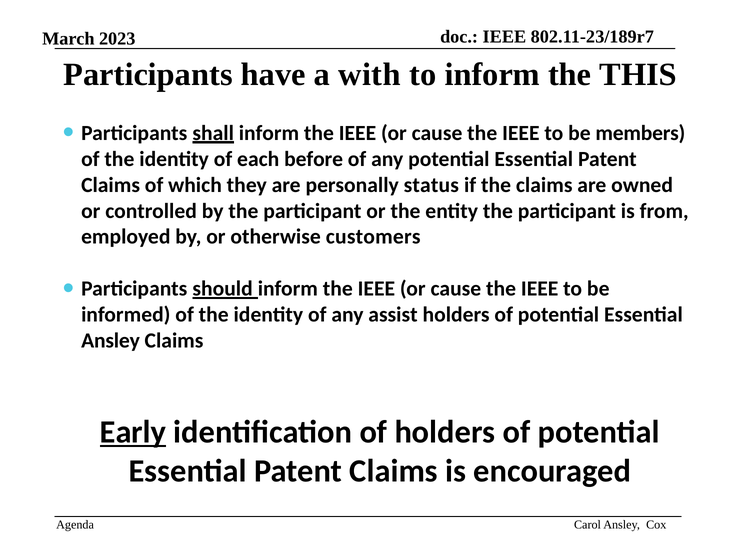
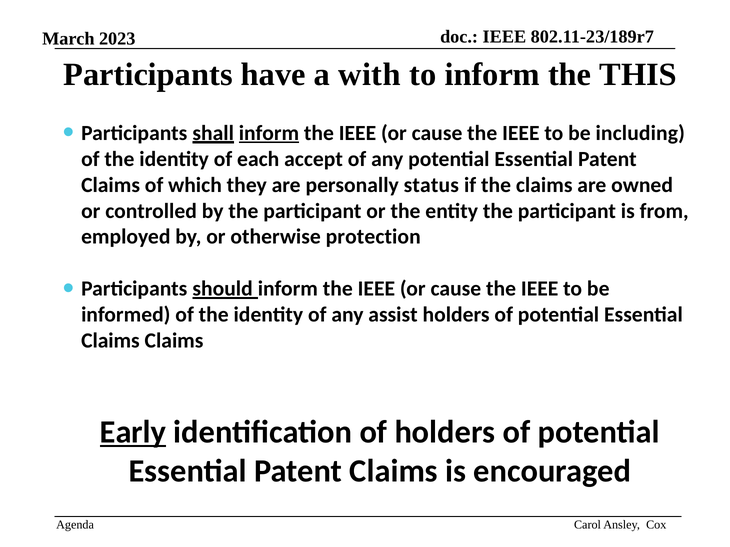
inform at (269, 133) underline: none -> present
members: members -> including
before: before -> accept
customers: customers -> protection
Ansley at (110, 341): Ansley -> Claims
